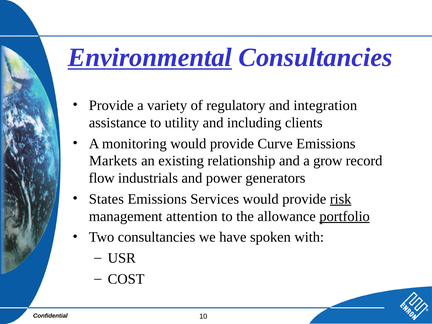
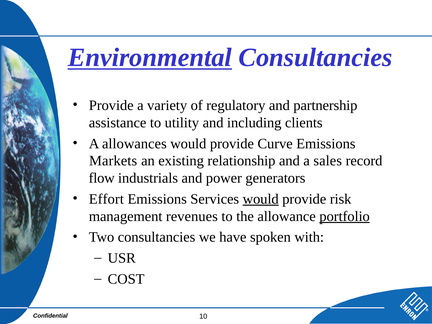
integration: integration -> partnership
monitoring: monitoring -> allowances
grow: grow -> sales
States: States -> Effort
would at (261, 199) underline: none -> present
risk underline: present -> none
attention: attention -> revenues
